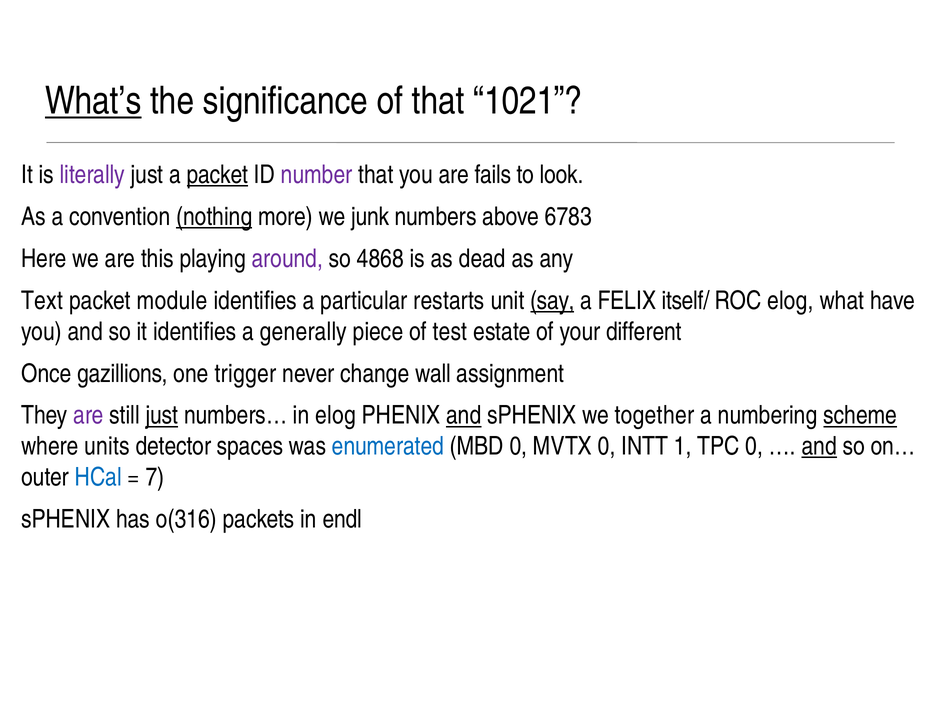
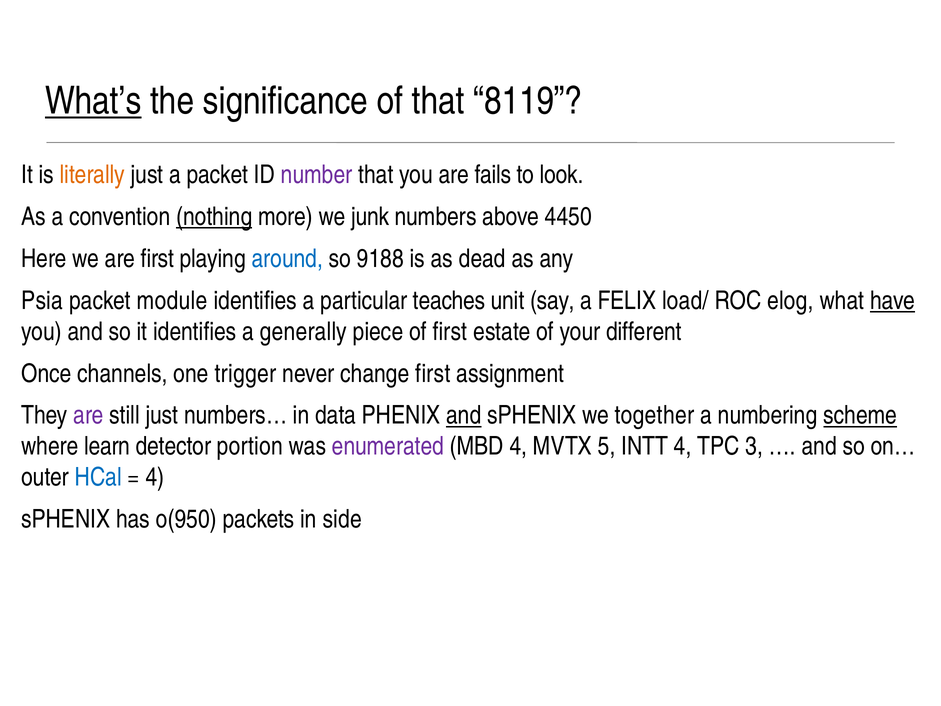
1021: 1021 -> 8119
literally colour: purple -> orange
packet at (218, 175) underline: present -> none
6783: 6783 -> 4450
are this: this -> first
around colour: purple -> blue
4868: 4868 -> 9188
Text: Text -> Psia
restarts: restarts -> teaches
say underline: present -> none
itself/: itself/ -> load/
have underline: none -> present
of test: test -> first
gazillions: gazillions -> channels
change wall: wall -> first
just at (162, 415) underline: present -> none
in elog: elog -> data
units: units -> learn
spaces: spaces -> portion
enumerated colour: blue -> purple
MBD 0: 0 -> 4
MVTX 0: 0 -> 5
INTT 1: 1 -> 4
TPC 0: 0 -> 3
and at (819, 446) underline: present -> none
7 at (155, 477): 7 -> 4
o(316: o(316 -> o(950
endl: endl -> side
